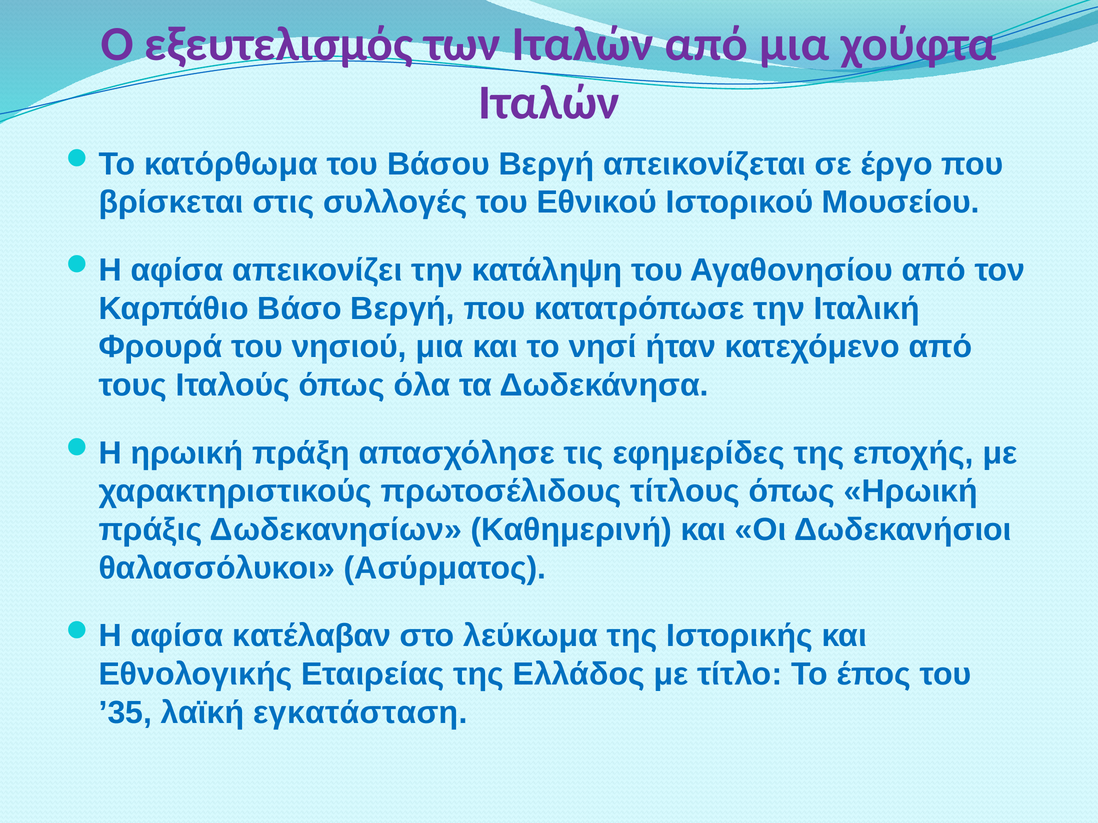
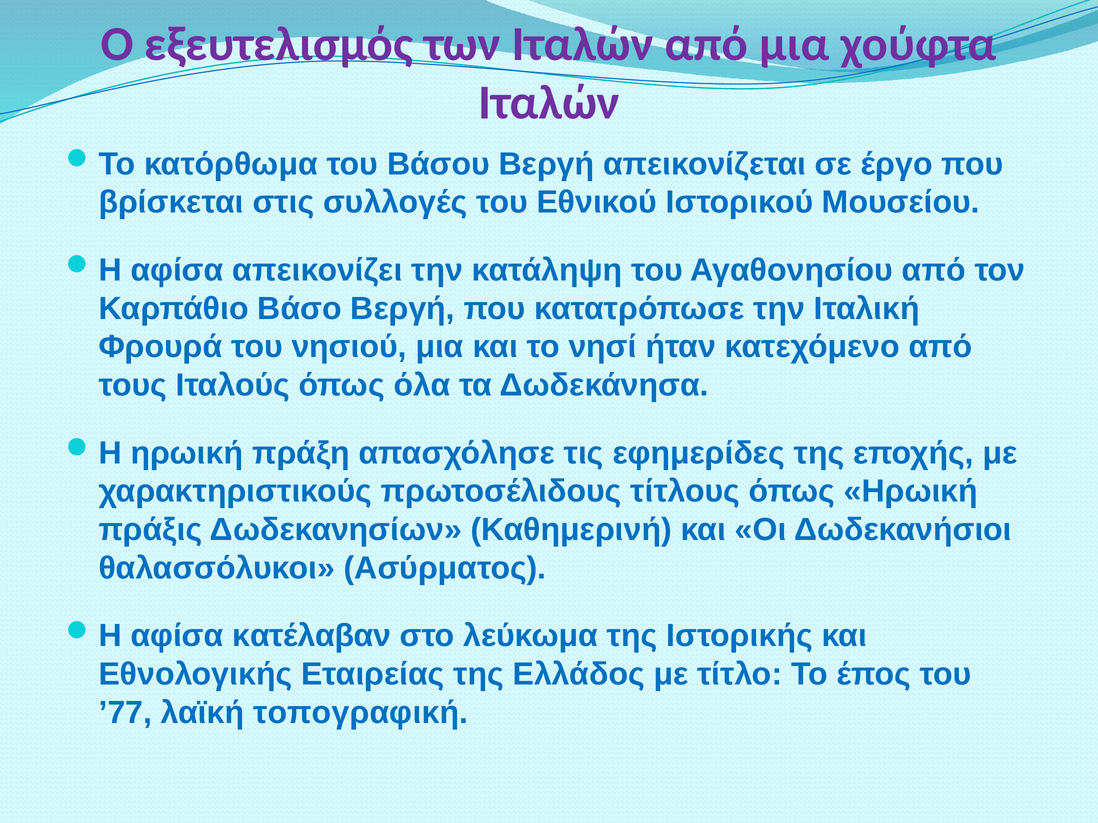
’35: ’35 -> ’77
εγκατάσταση: εγκατάσταση -> τοπογραφική
